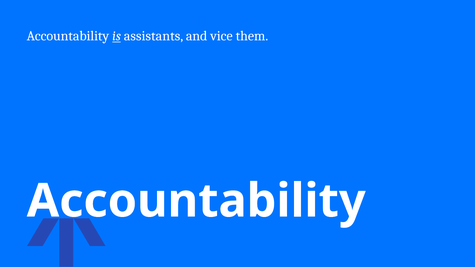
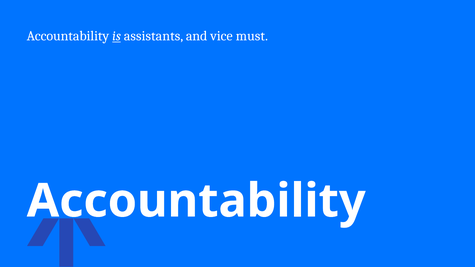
them: them -> must
